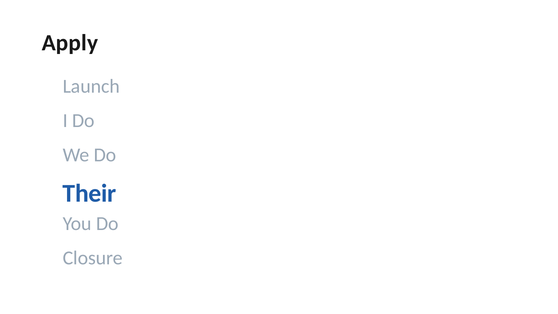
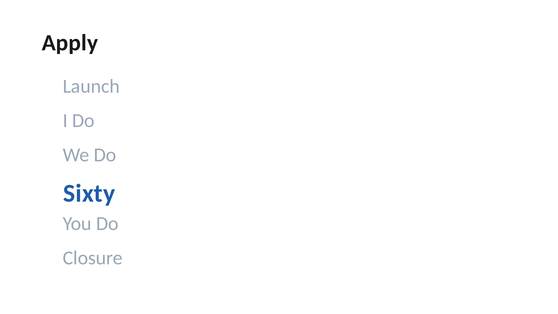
Their: Their -> Sixty
